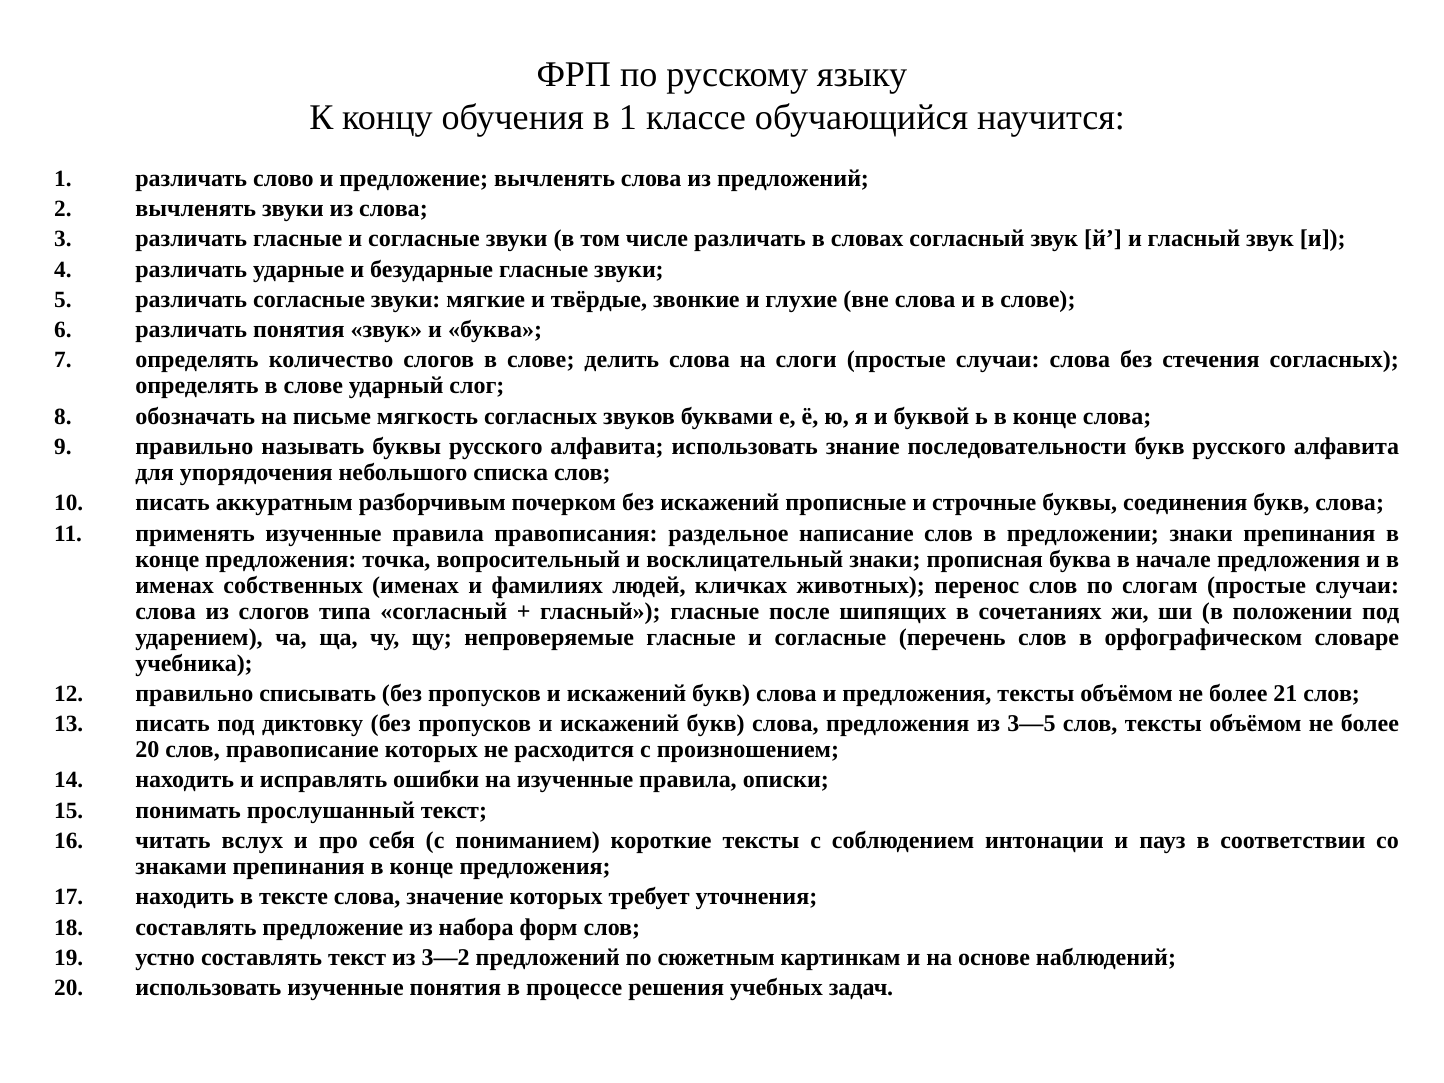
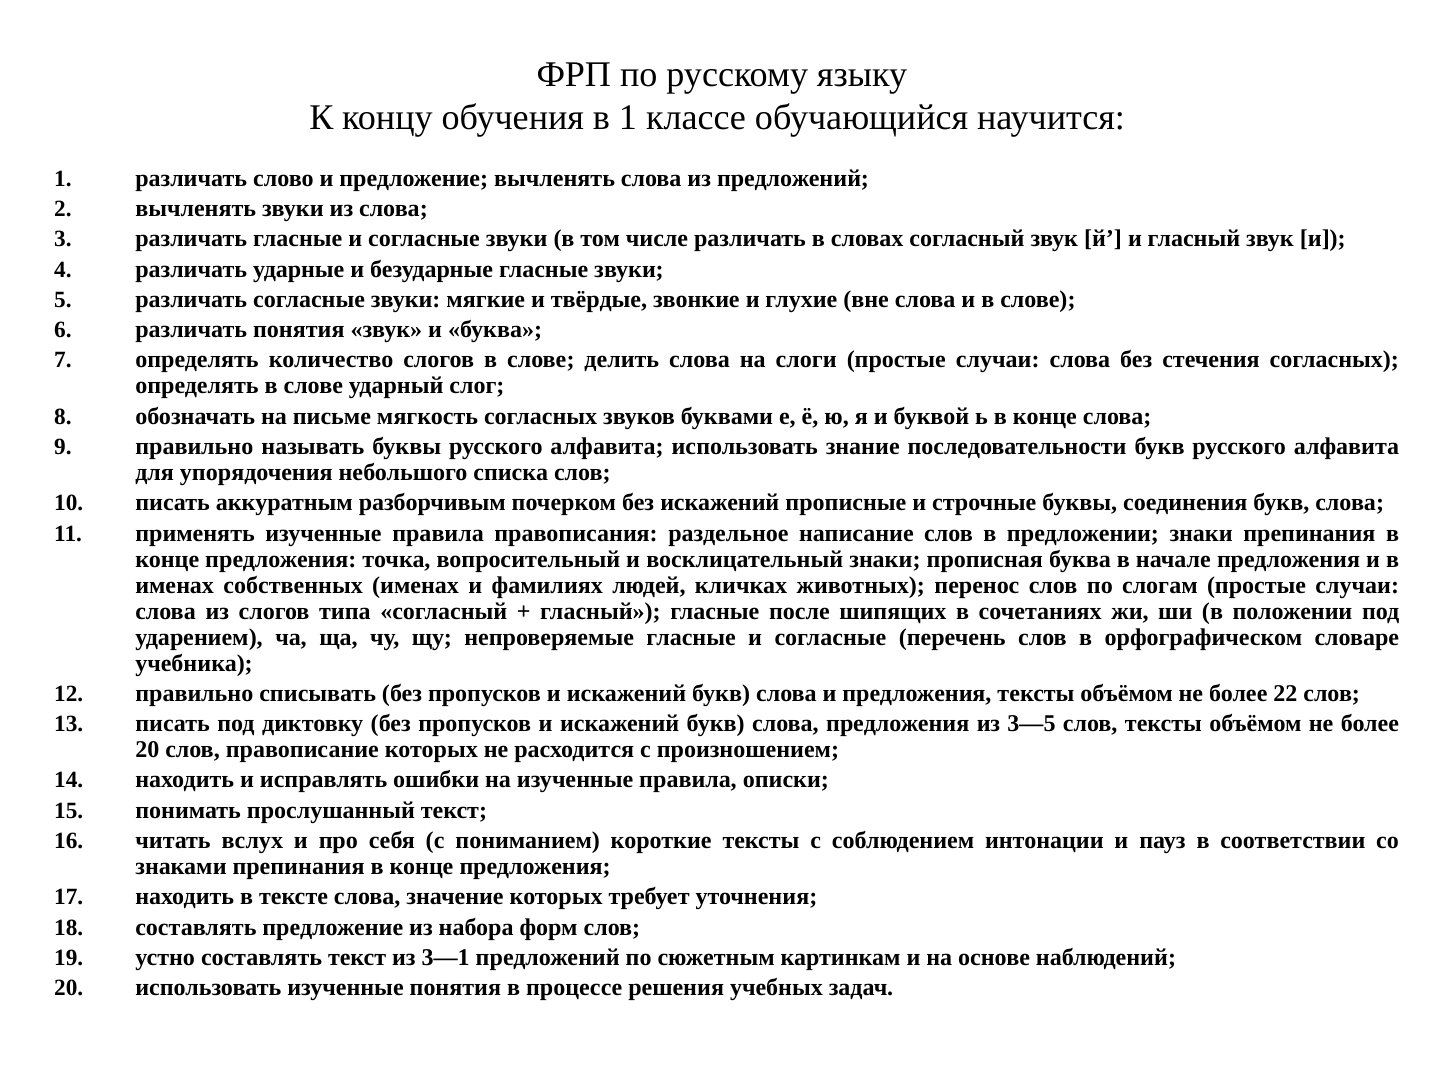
21: 21 -> 22
3—2: 3—2 -> 3—1
